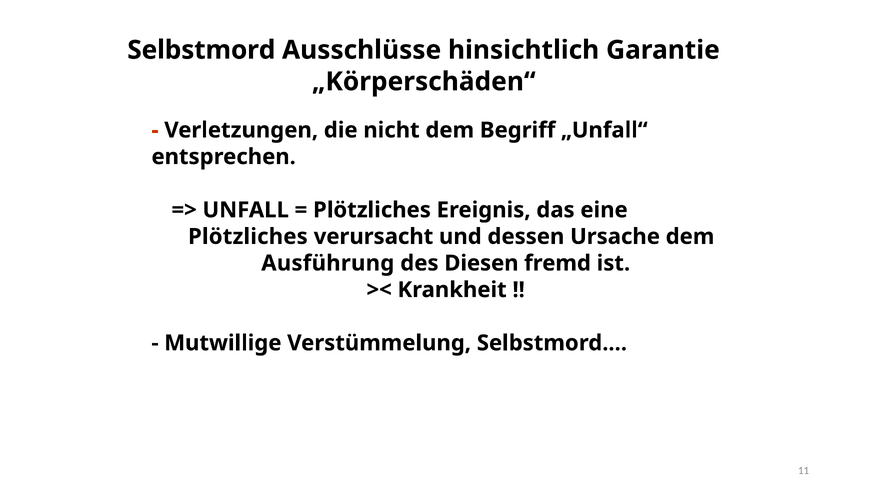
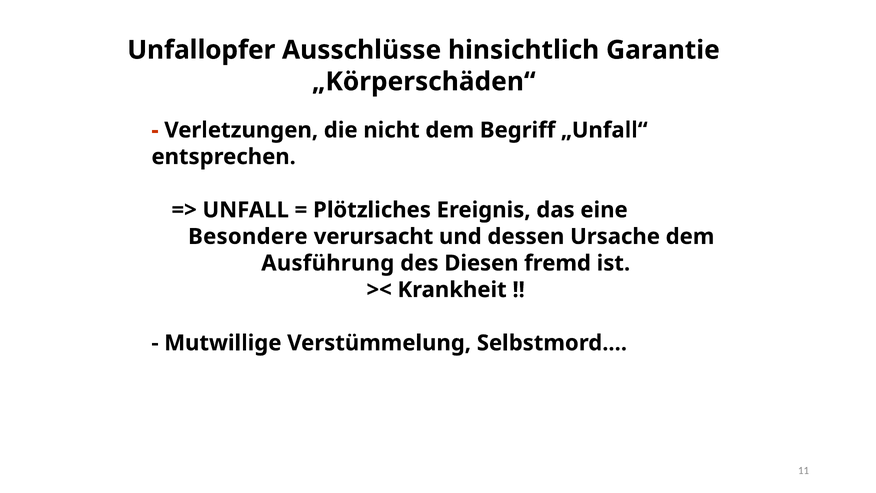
Selbstmord at (201, 50): Selbstmord -> Unfallopfer
Plötzliches at (248, 236): Plötzliches -> Besondere
